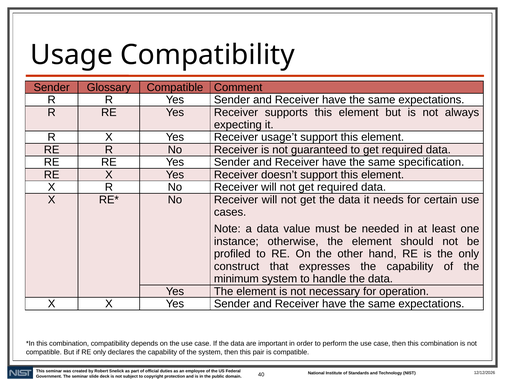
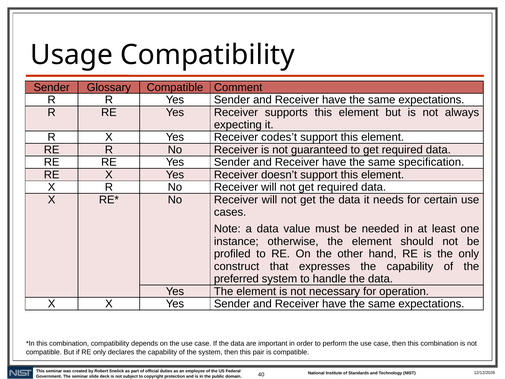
usage’t: usage’t -> codes’t
minimum: minimum -> preferred
